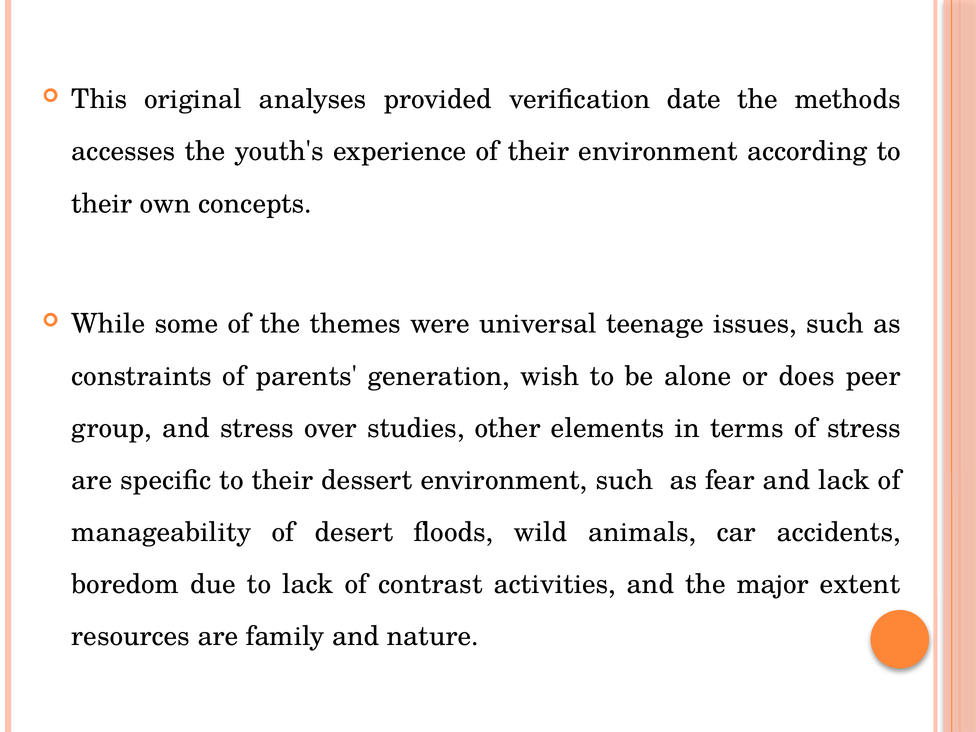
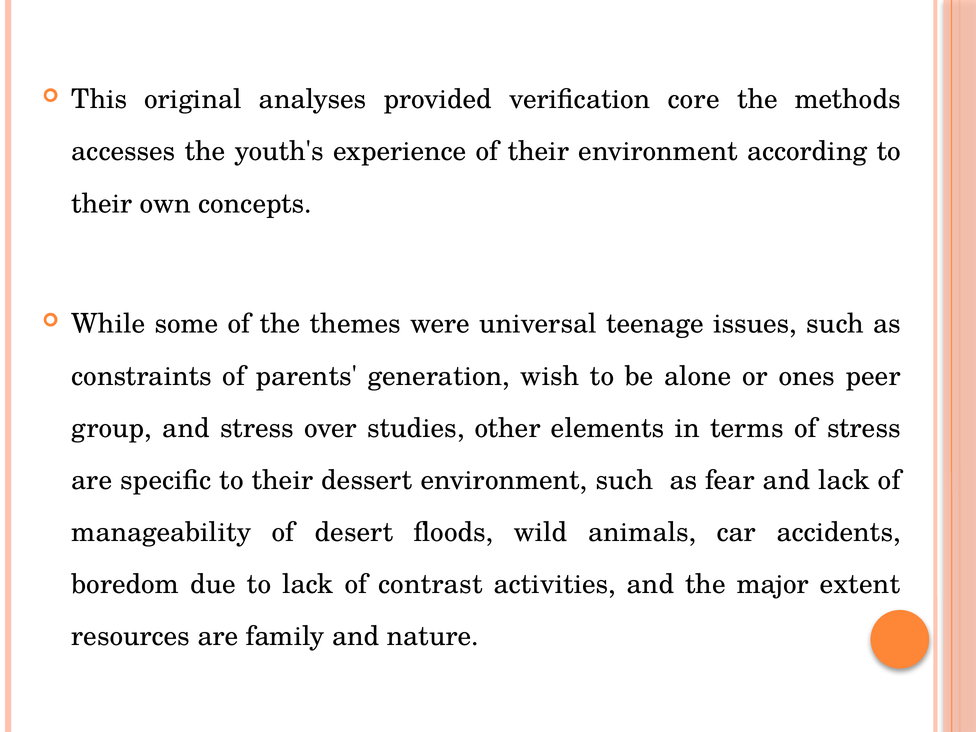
date: date -> core
does: does -> ones
